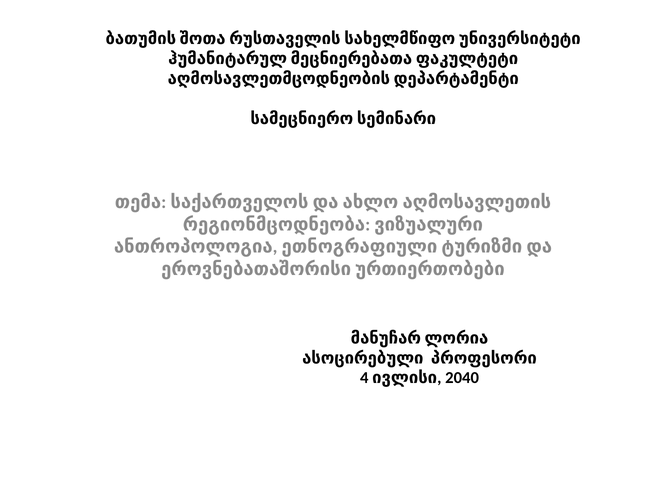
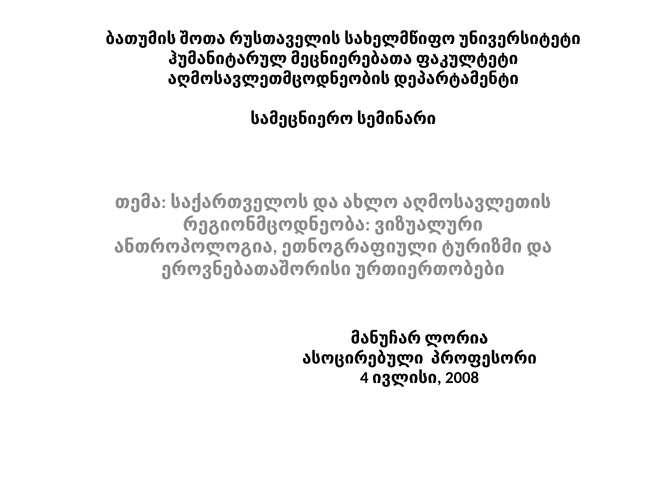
2040: 2040 -> 2008
